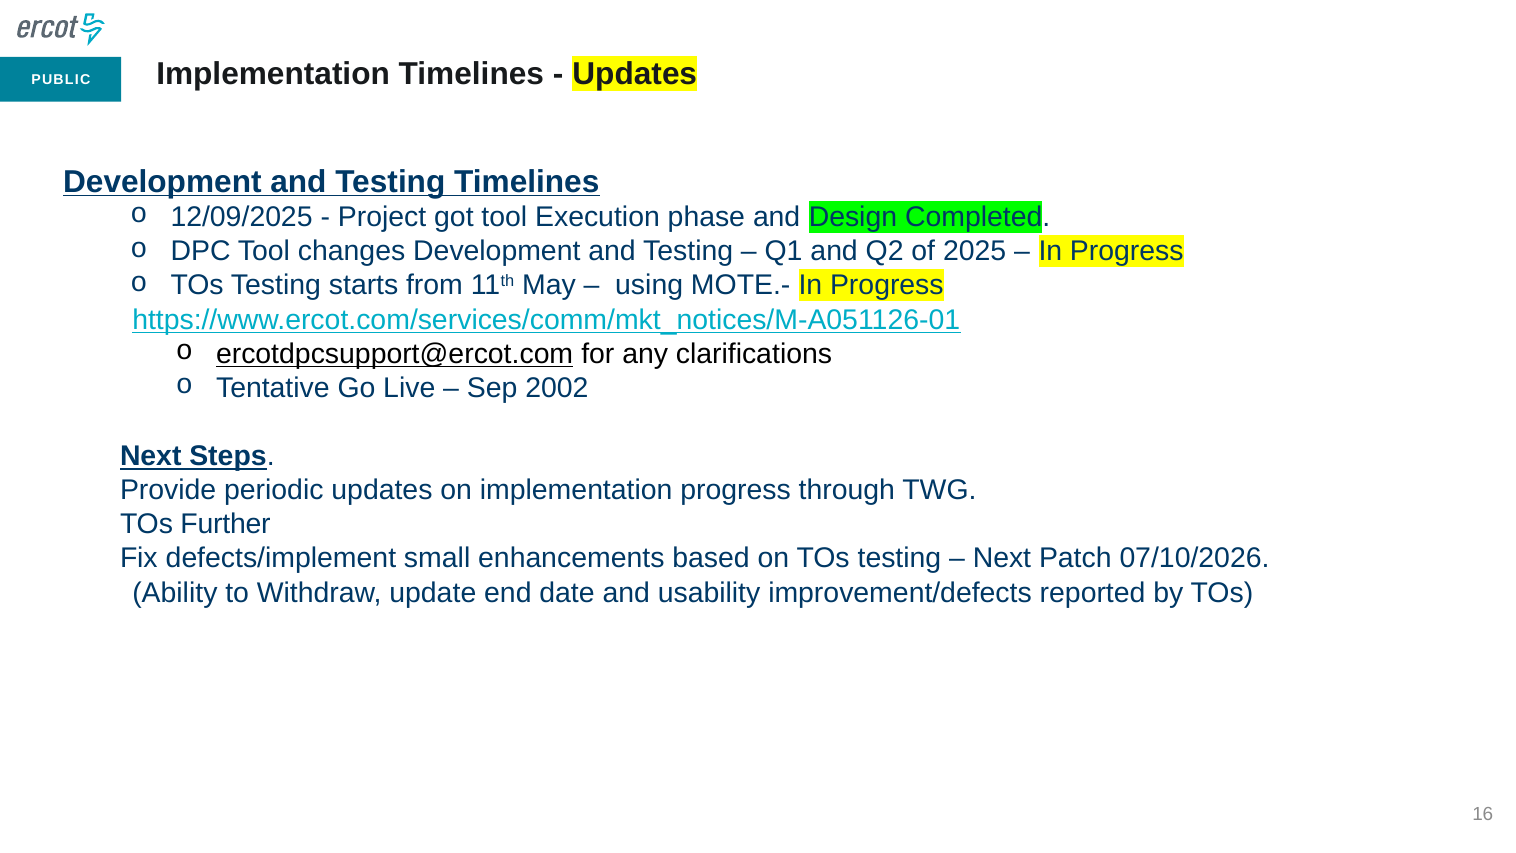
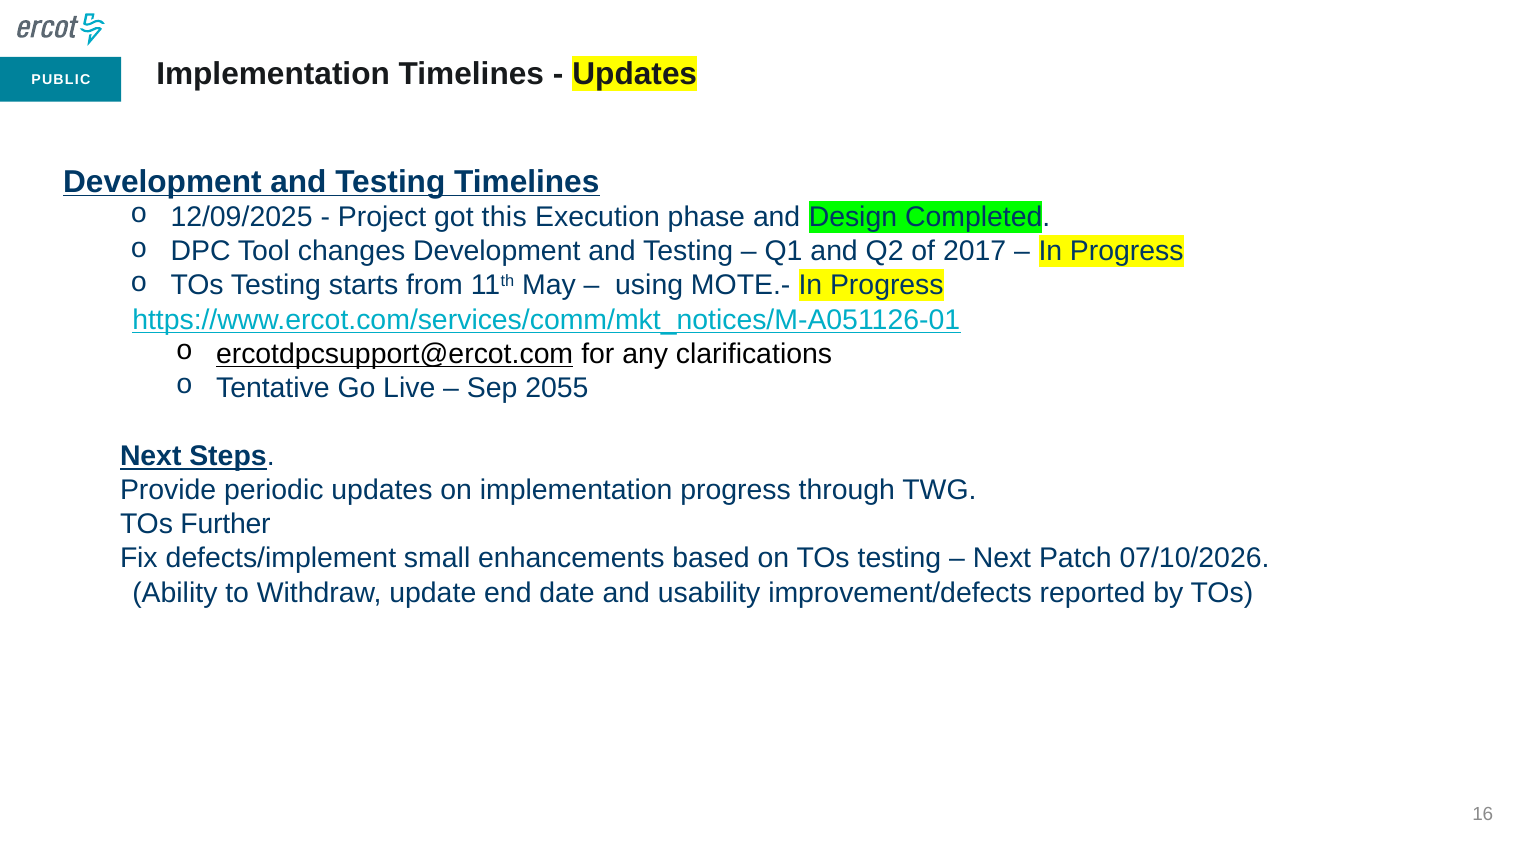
got tool: tool -> this
2025: 2025 -> 2017
2002: 2002 -> 2055
